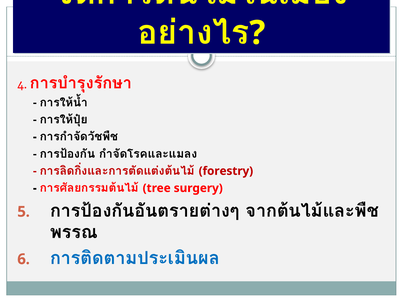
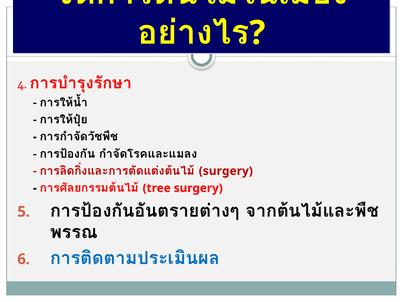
forestry at (226, 171): forestry -> surgery
